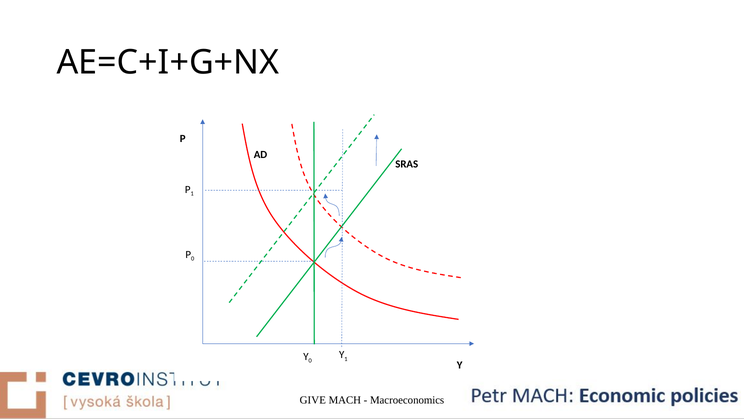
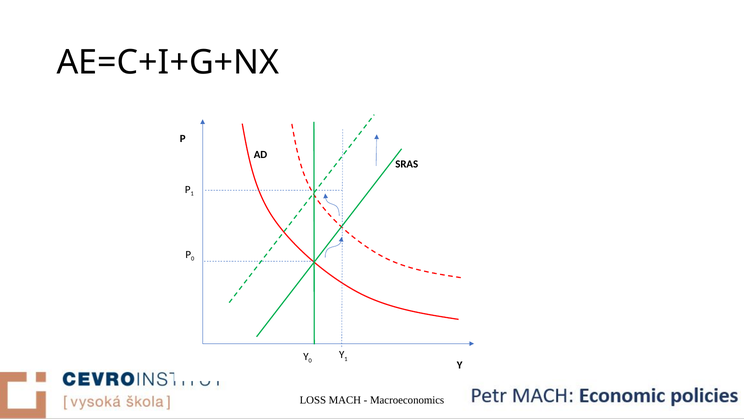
GIVE: GIVE -> LOSS
